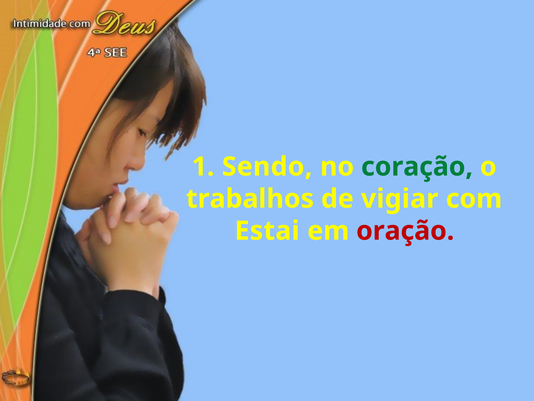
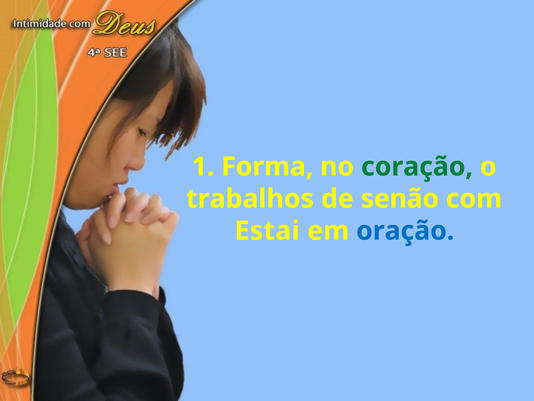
Sendo: Sendo -> Forma
vigiar: vigiar -> senão
oração colour: red -> blue
